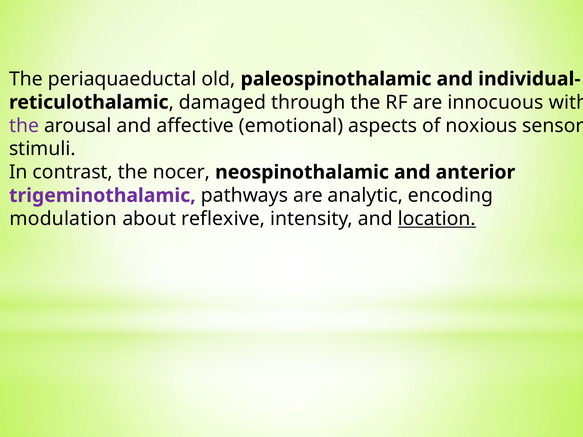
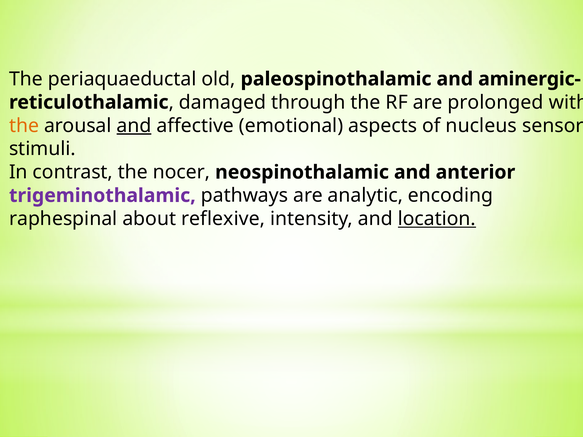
individual-: individual- -> aminergic-
innocuous: innocuous -> prolonged
the at (24, 126) colour: purple -> orange
and at (134, 126) underline: none -> present
noxious: noxious -> nucleus
modulation: modulation -> raphespinal
